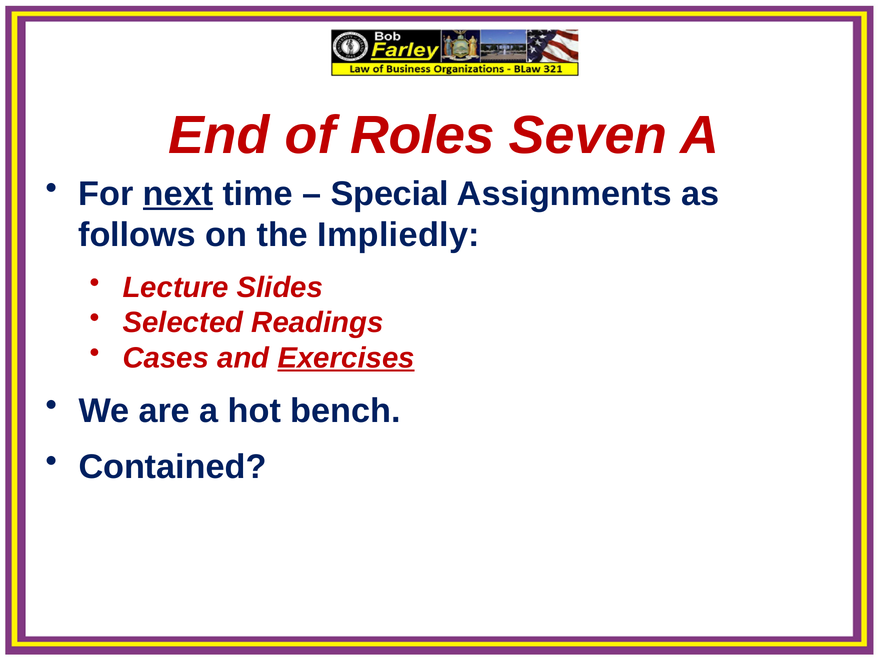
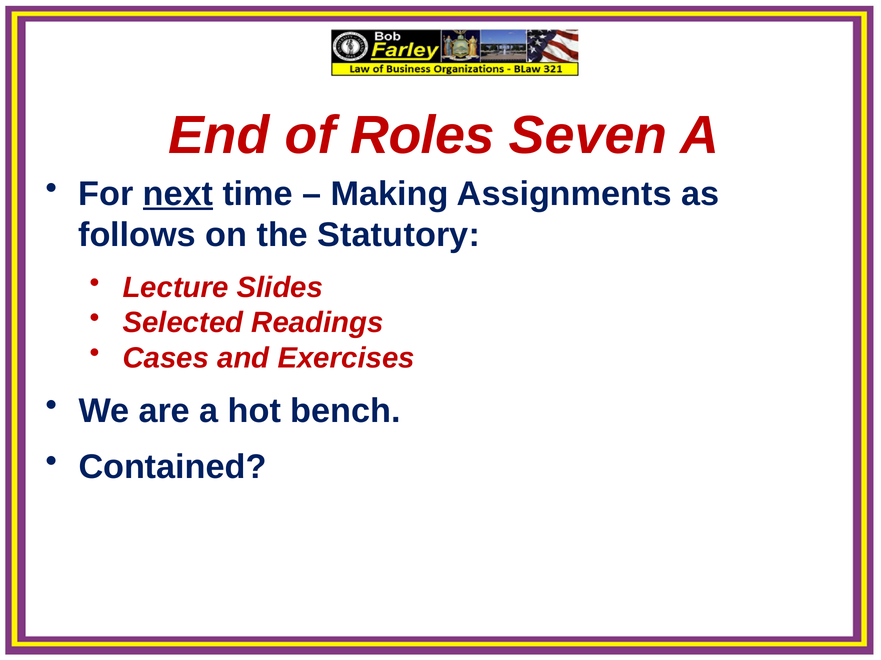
Special: Special -> Making
Impliedly: Impliedly -> Statutory
Exercises underline: present -> none
